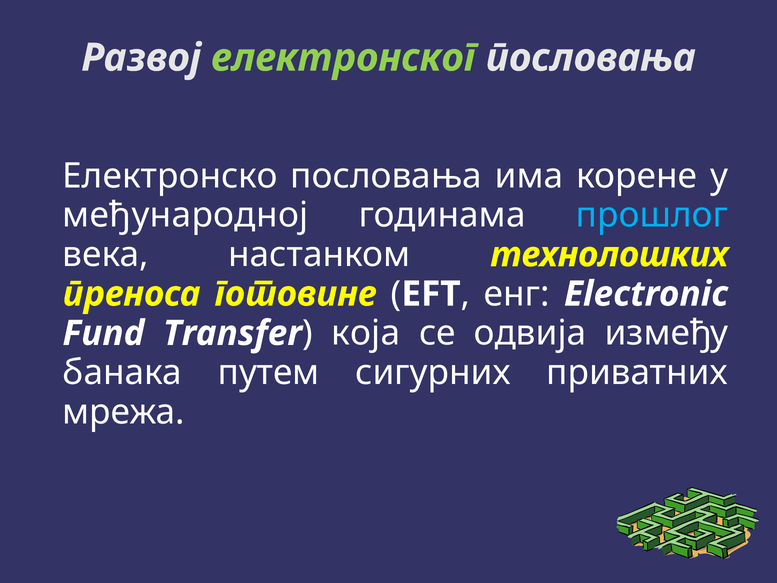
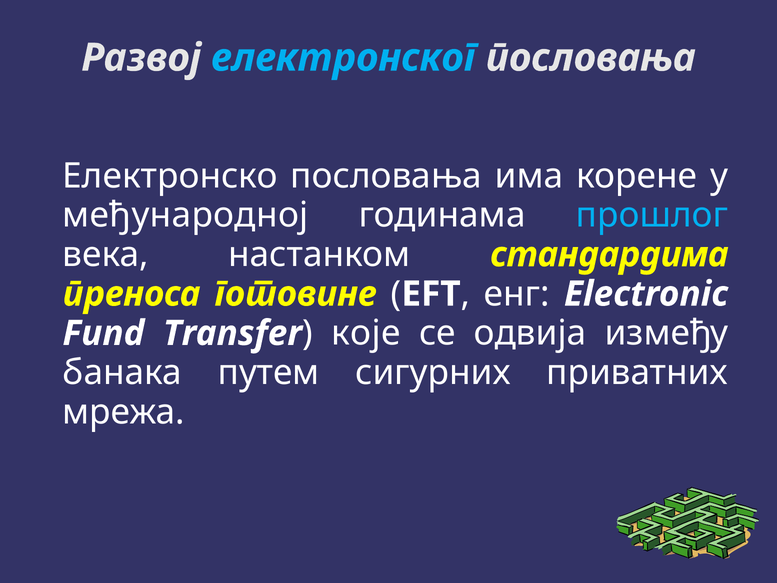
електронског colour: light green -> light blue
технолошких: технолошких -> стандардима
која: која -> које
